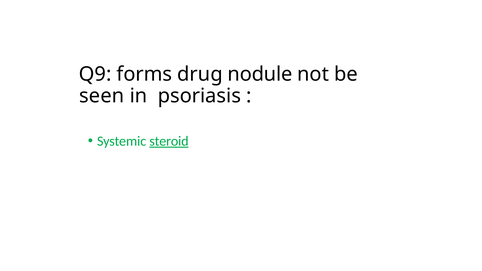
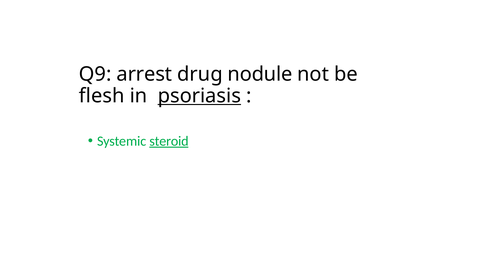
forms: forms -> arrest
seen: seen -> flesh
psoriasis underline: none -> present
